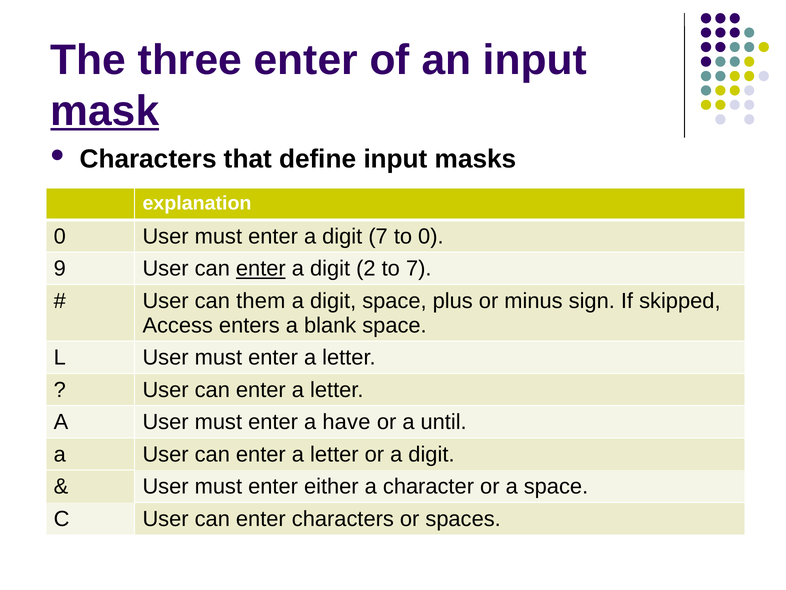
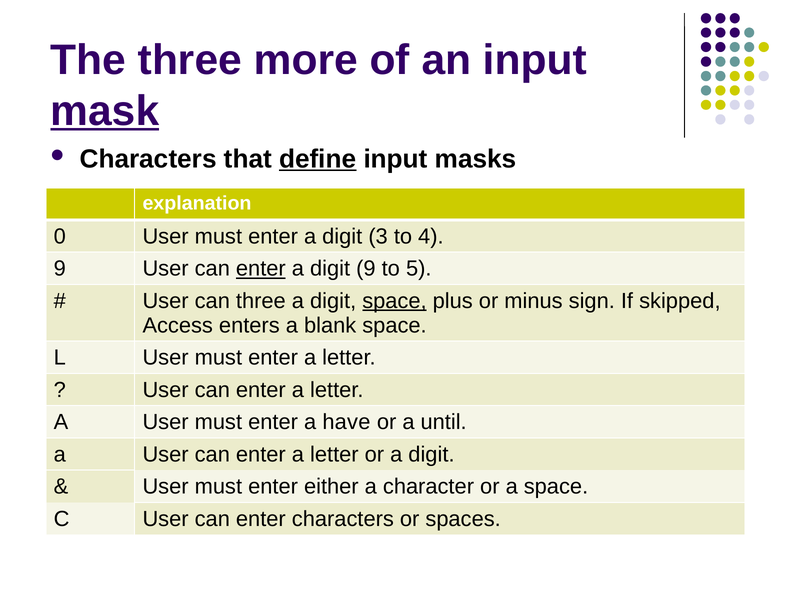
three enter: enter -> more
define underline: none -> present
digit 7: 7 -> 3
to 0: 0 -> 4
digit 2: 2 -> 9
to 7: 7 -> 5
can them: them -> three
space at (394, 301) underline: none -> present
